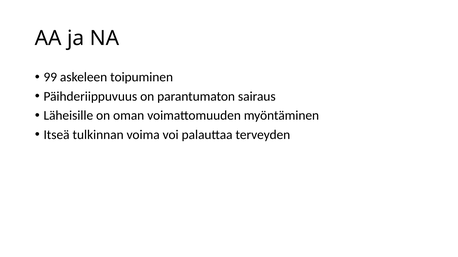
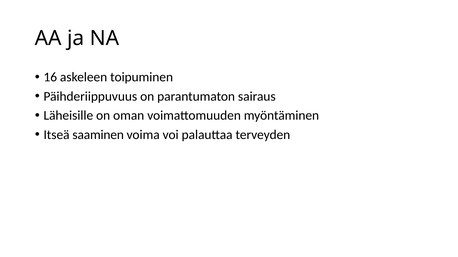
99: 99 -> 16
tulkinnan: tulkinnan -> saaminen
